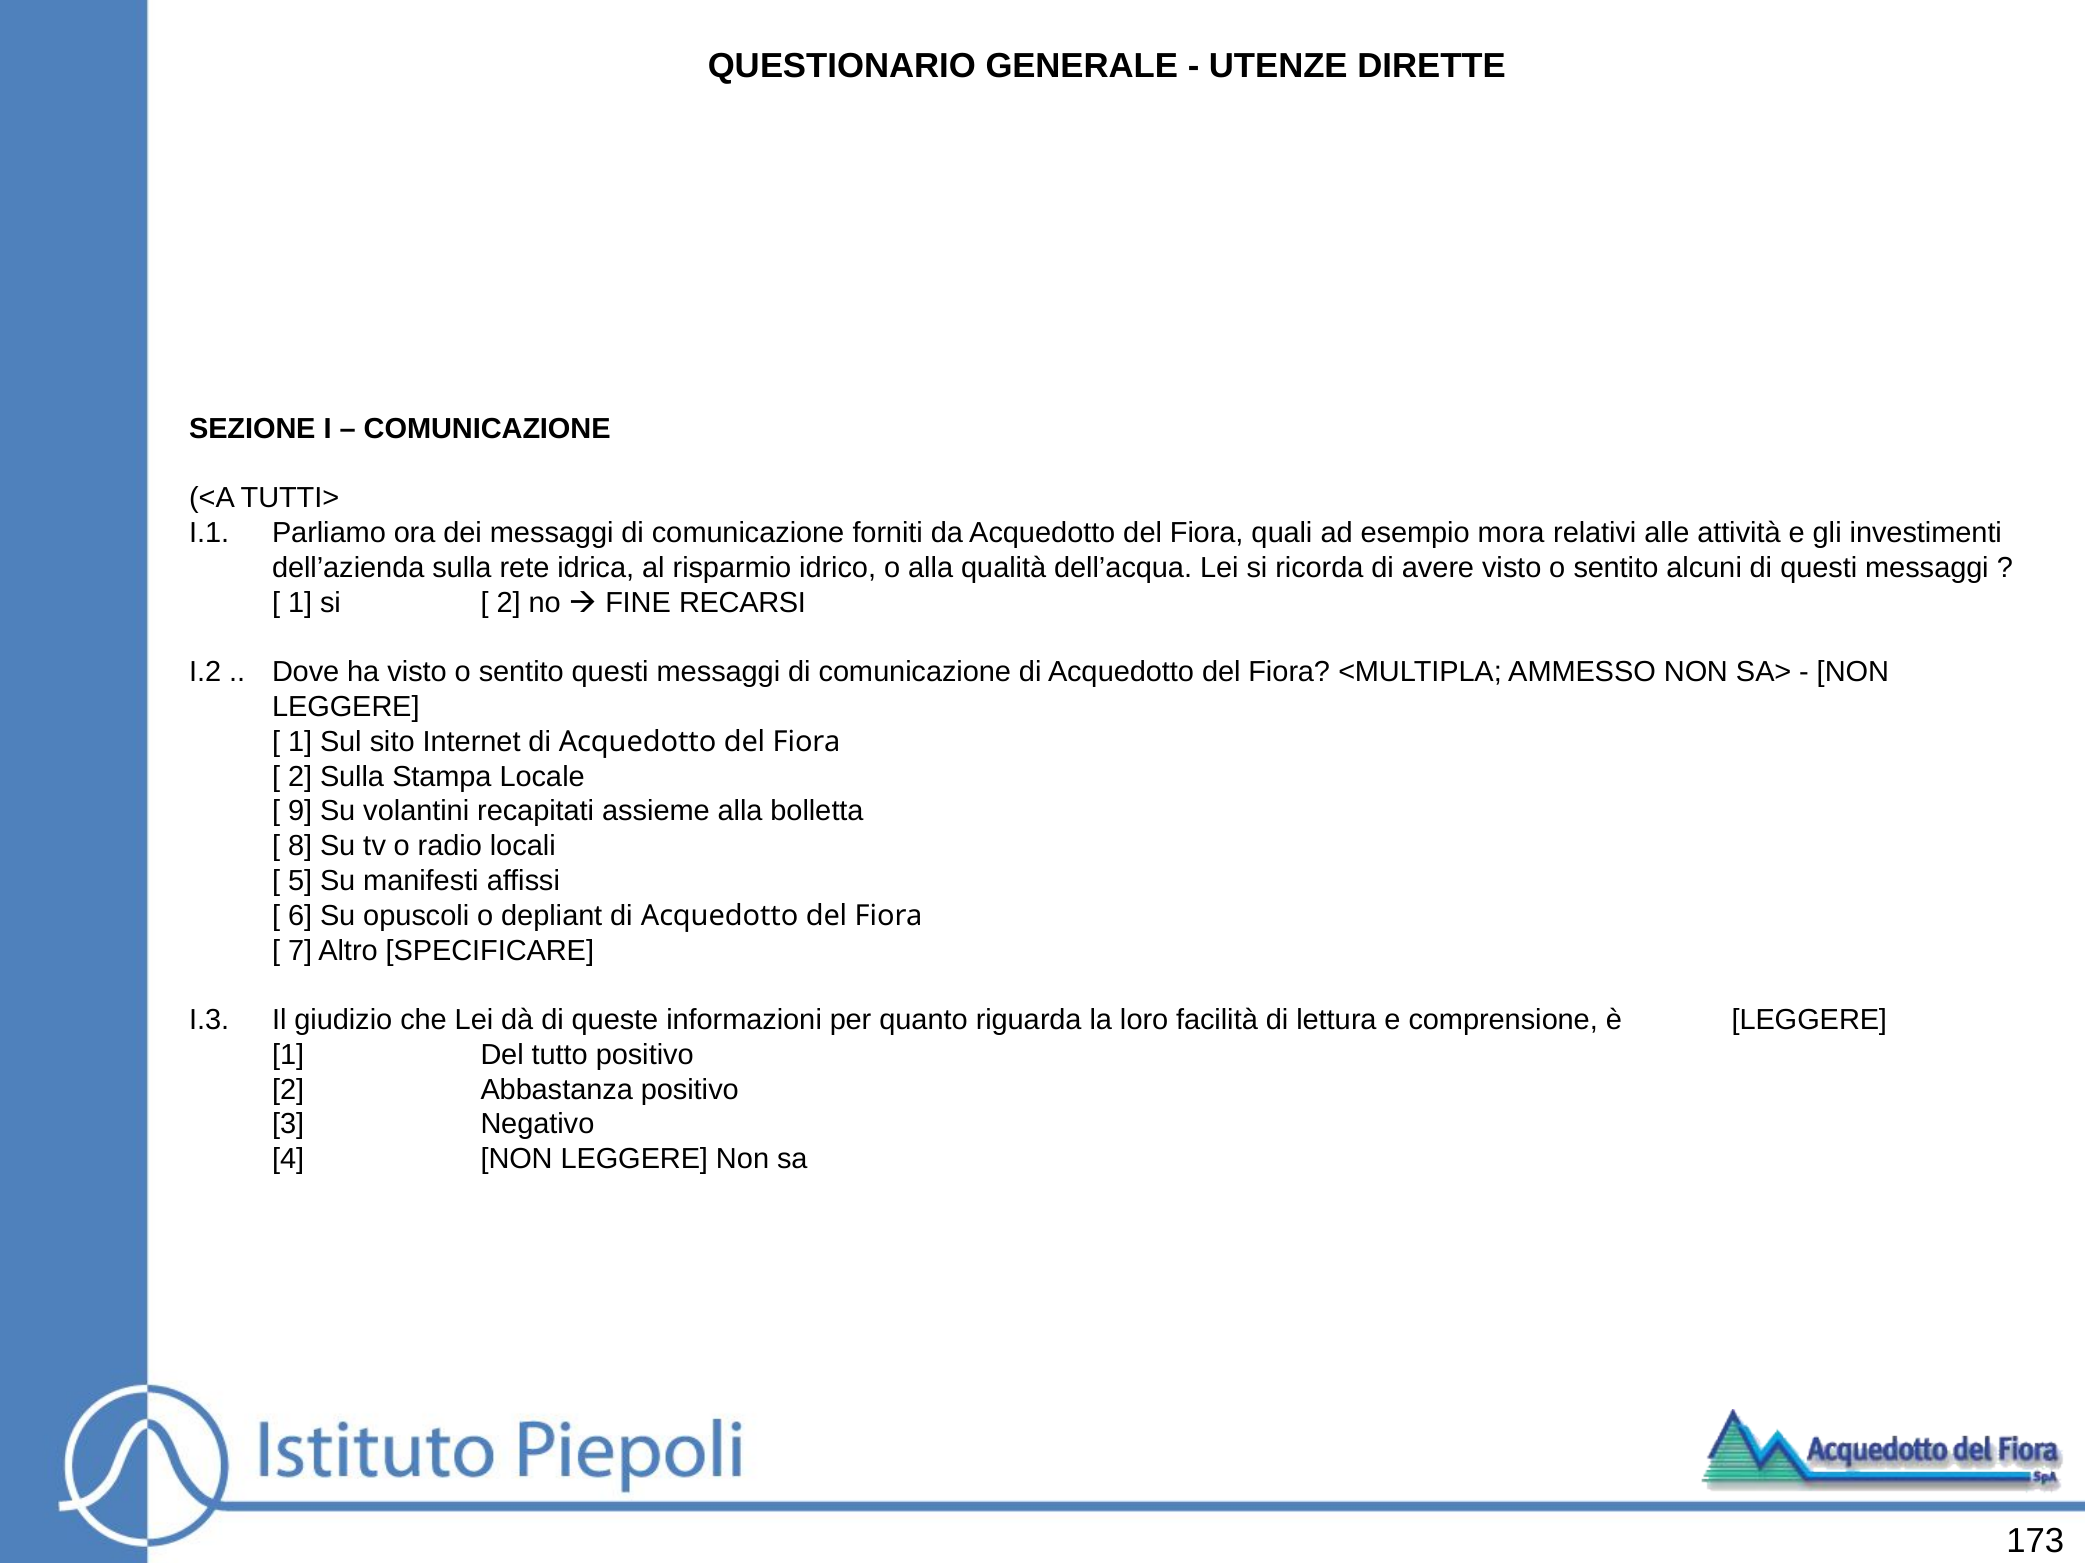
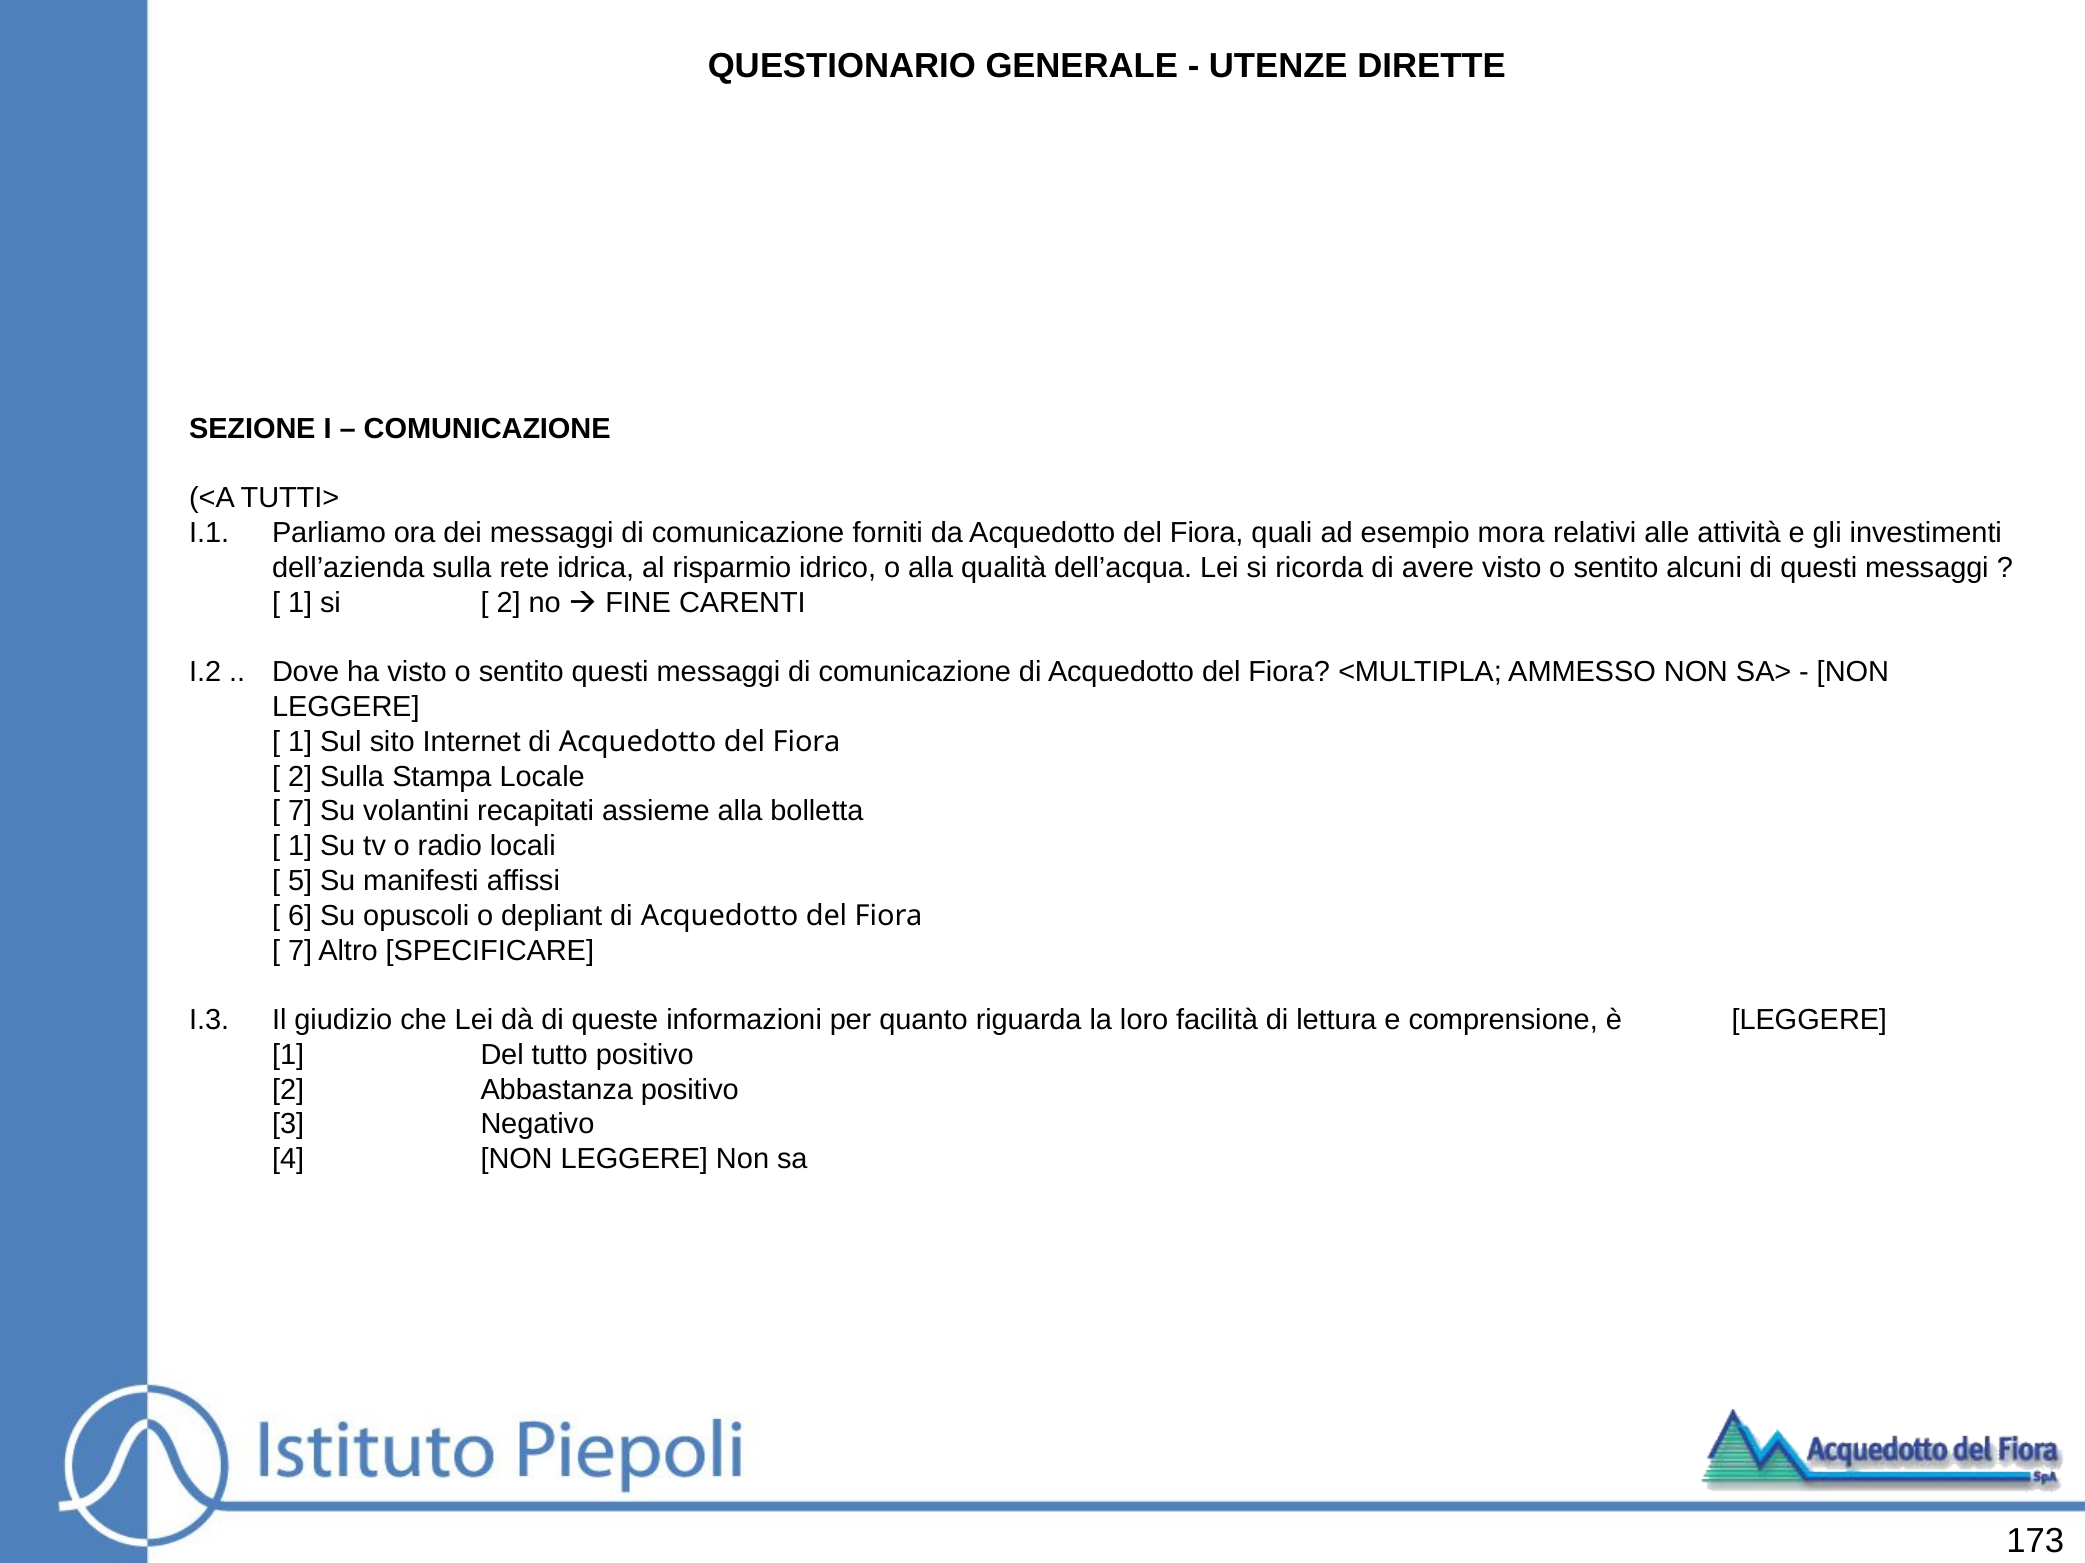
RECARSI: RECARSI -> CARENTI
9 at (300, 812): 9 -> 7
8 at (300, 847): 8 -> 1
